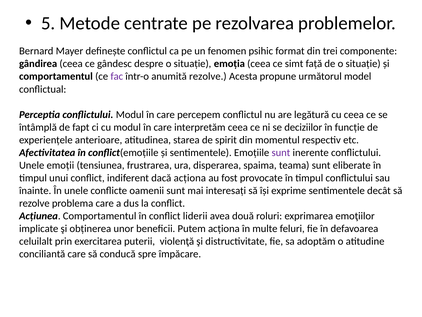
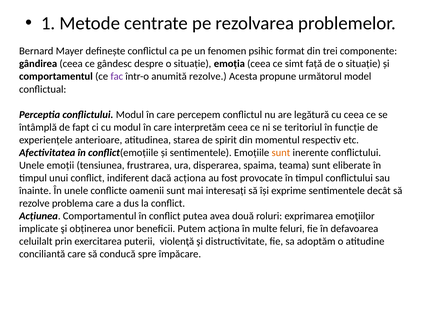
5: 5 -> 1
deciziilor: deciziilor -> teritoriul
sunt at (281, 152) colour: purple -> orange
liderii: liderii -> putea
